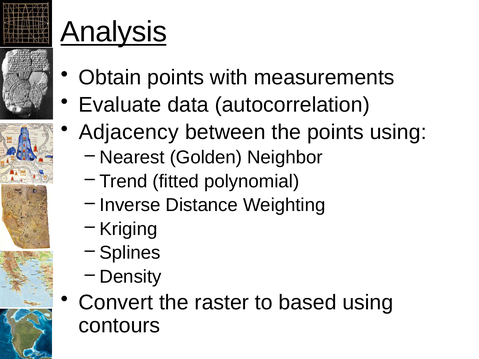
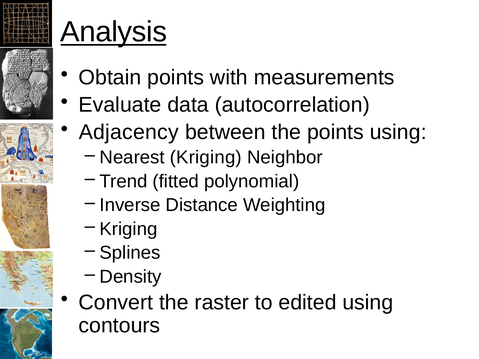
Nearest Golden: Golden -> Kriging
based: based -> edited
